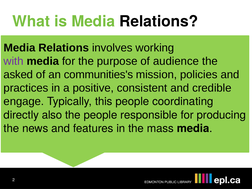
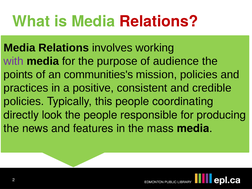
Relations at (159, 21) colour: black -> red
asked: asked -> points
engage at (24, 101): engage -> policies
also: also -> look
